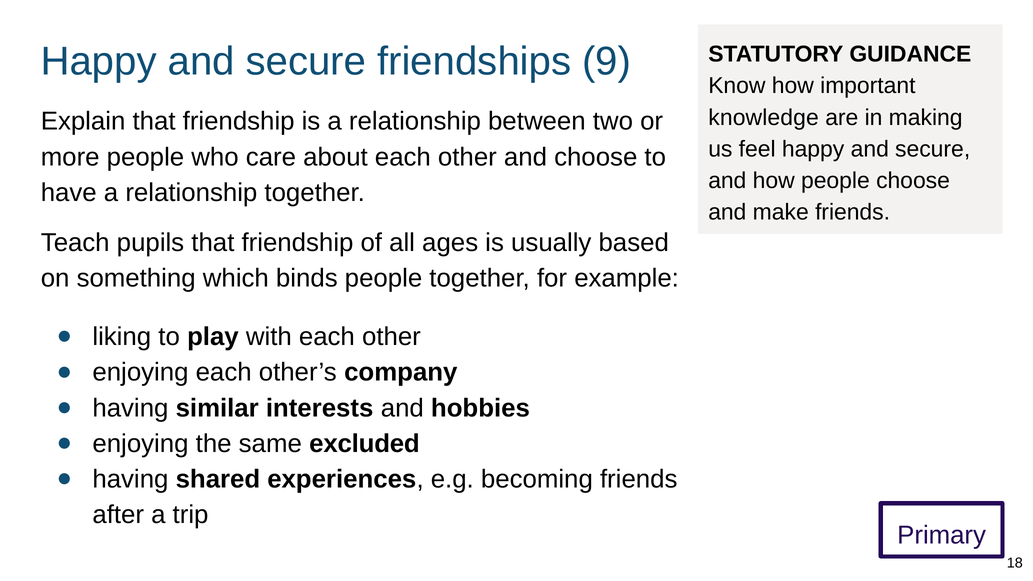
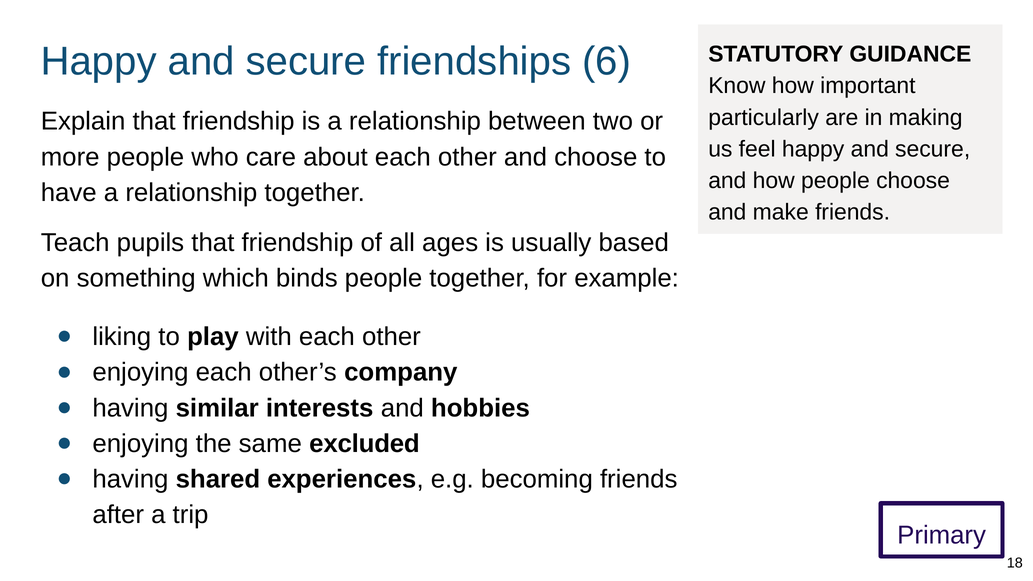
9: 9 -> 6
knowledge: knowledge -> particularly
